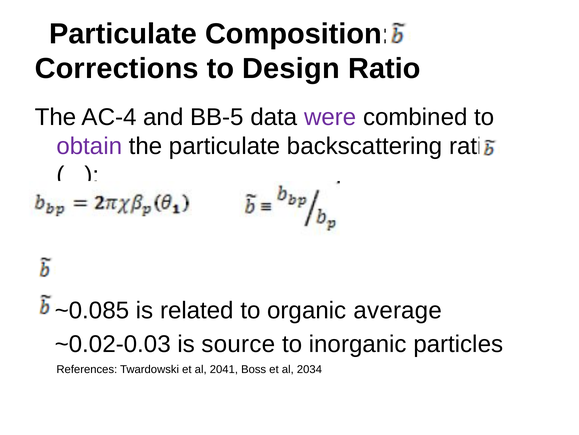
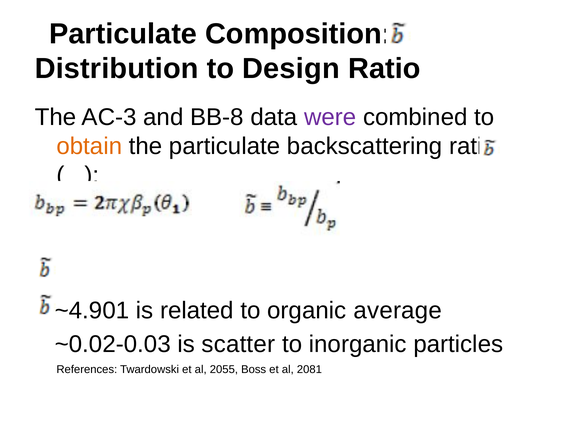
Corrections: Corrections -> Distribution
AC-4: AC-4 -> AC-3
BB-5: BB-5 -> BB-8
obtain colour: purple -> orange
~0.085: ~0.085 -> ~4.901
source: source -> scatter
2041: 2041 -> 2055
2034: 2034 -> 2081
